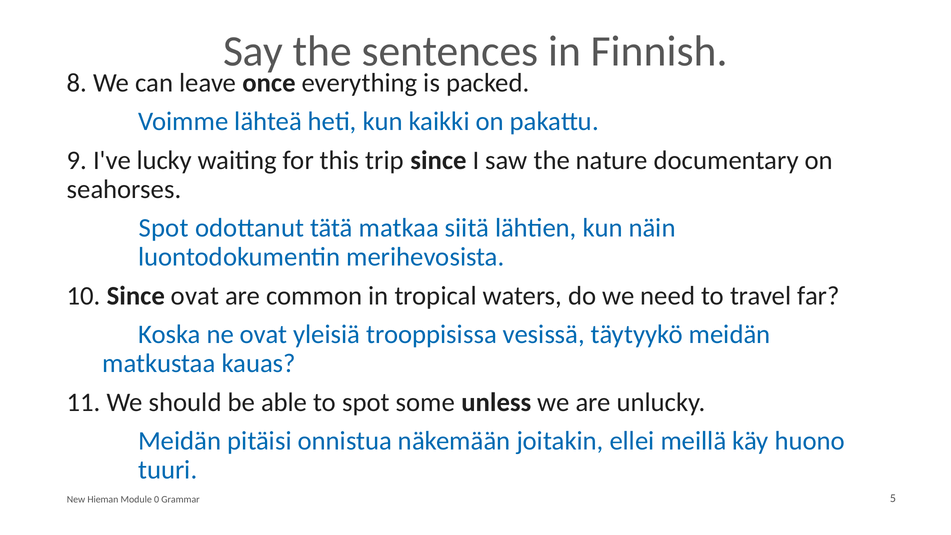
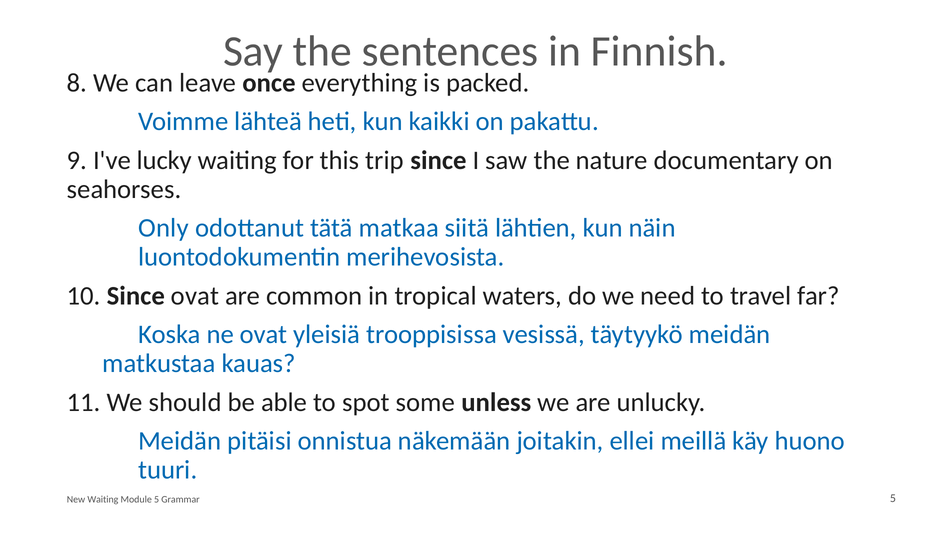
Spot at (164, 228): Spot -> Only
New Hieman: Hieman -> Waiting
Module 0: 0 -> 5
